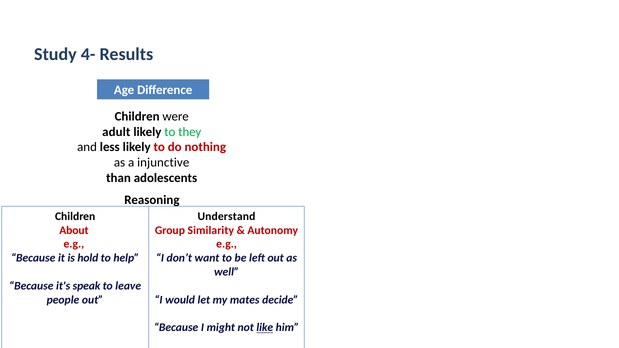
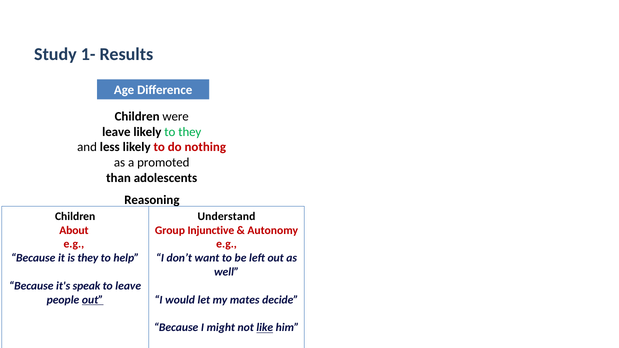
4-: 4- -> 1-
adult at (116, 132): adult -> leave
injunctive: injunctive -> promoted
Similarity: Similarity -> Injunctive
is hold: hold -> they
out at (93, 300) underline: none -> present
